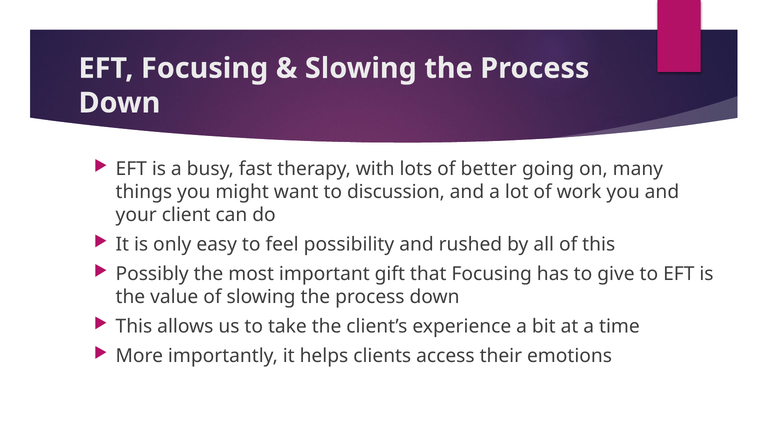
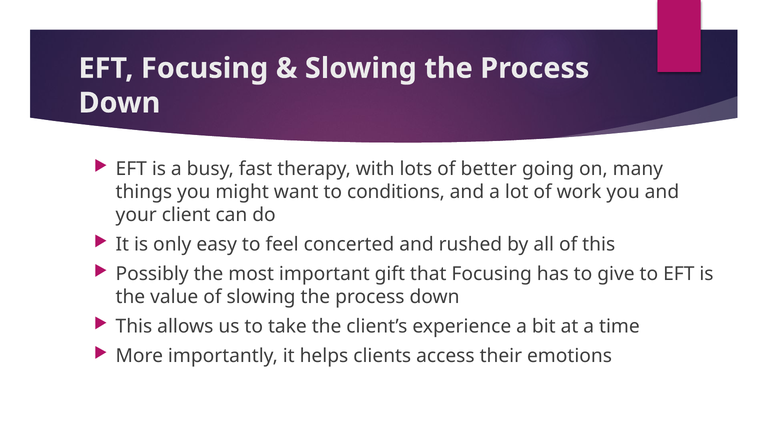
discussion: discussion -> conditions
possibility: possibility -> concerted
